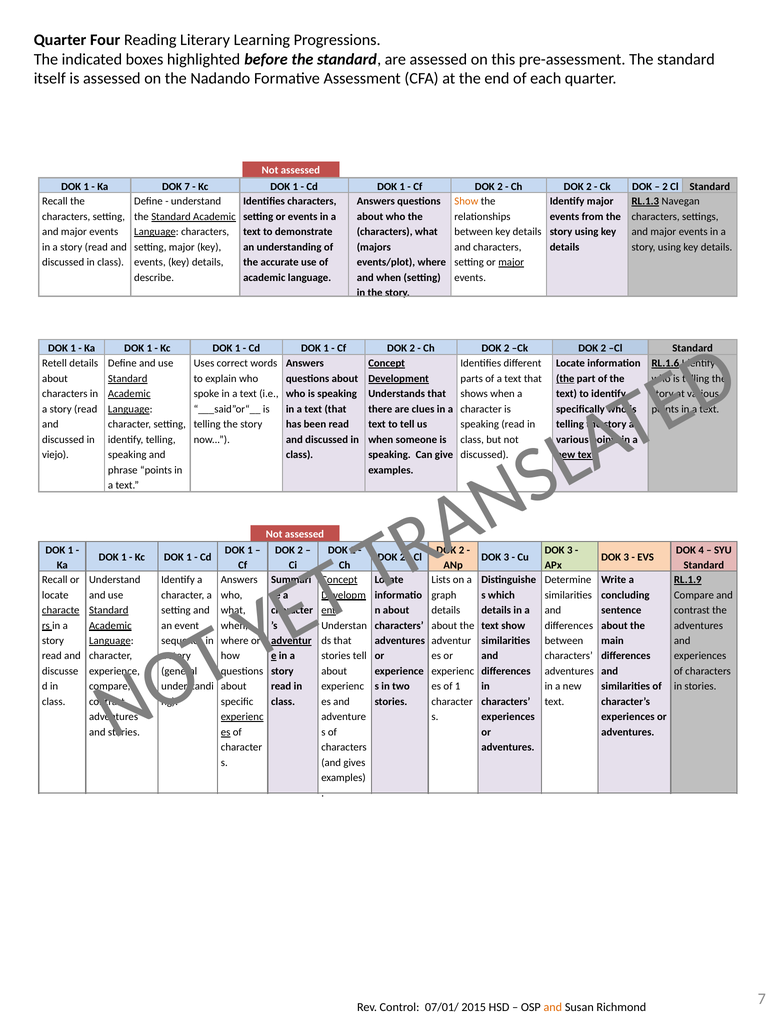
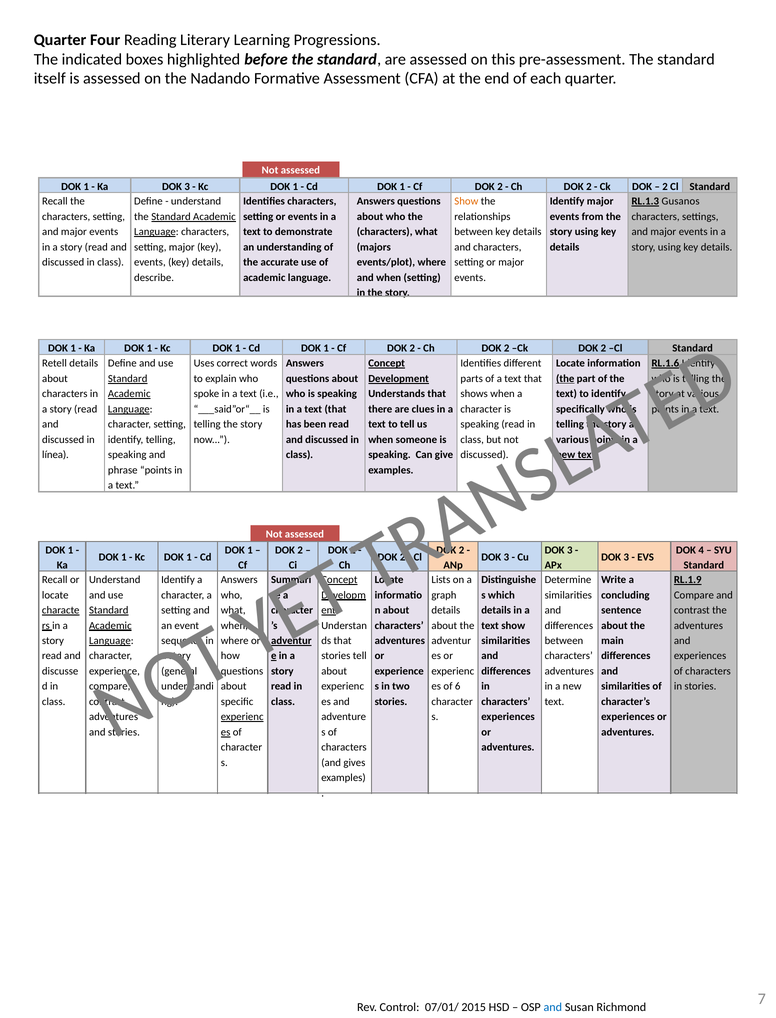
Ka DOK 7: 7 -> 3
Navegan: Navegan -> Gusanos
major at (511, 262) underline: present -> none
viejo: viejo -> línea
of 1: 1 -> 6
and at (553, 1008) colour: orange -> blue
